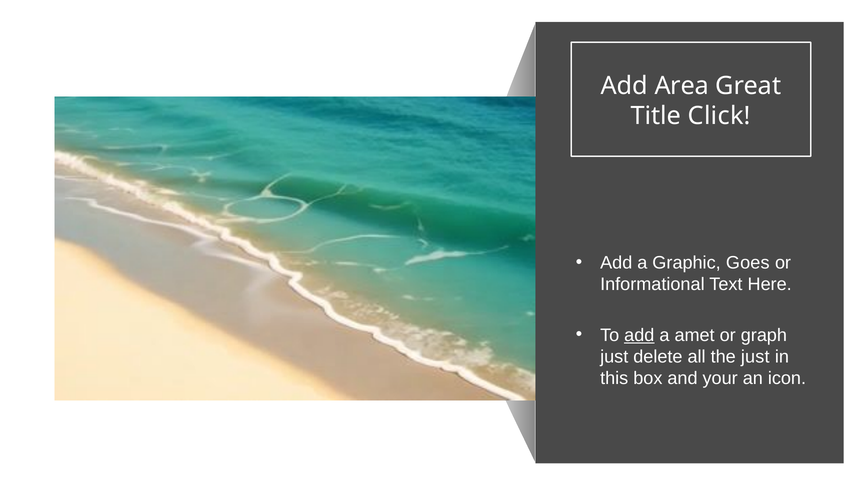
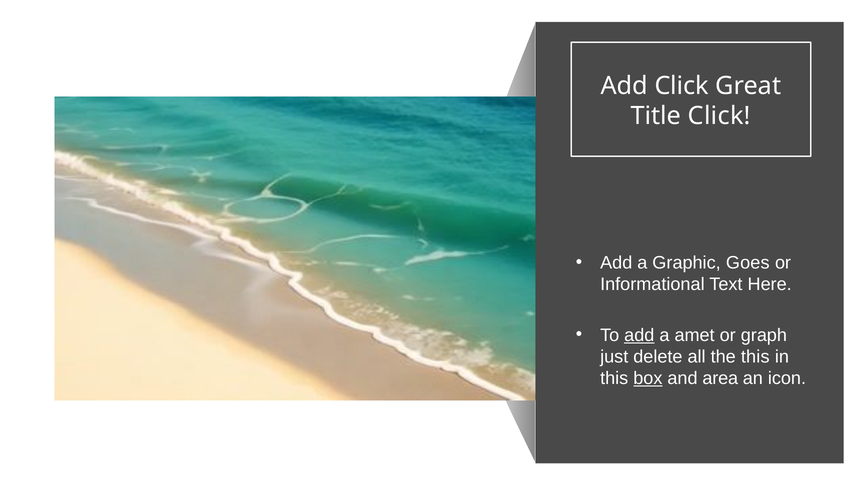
Add Area: Area -> Click
the just: just -> this
box underline: none -> present
your: your -> area
